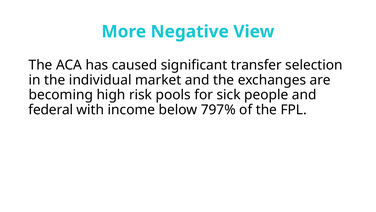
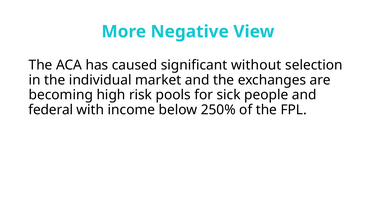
transfer: transfer -> without
797%: 797% -> 250%
